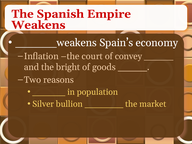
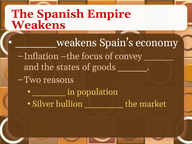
court: court -> focus
bright: bright -> states
